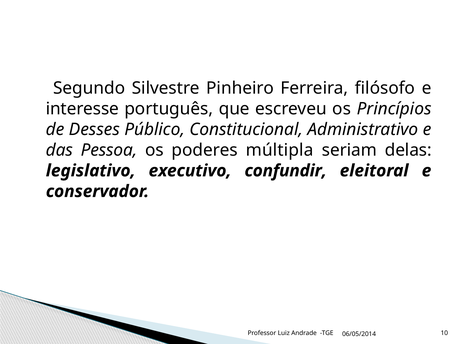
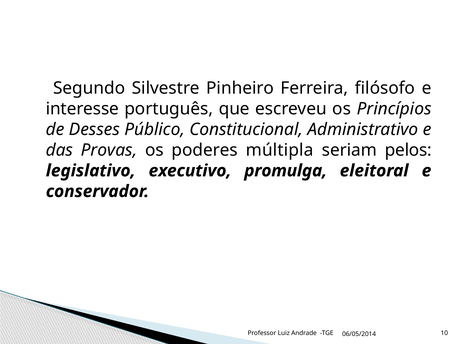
Pessoa: Pessoa -> Provas
delas: delas -> pelos
confundir: confundir -> promulga
